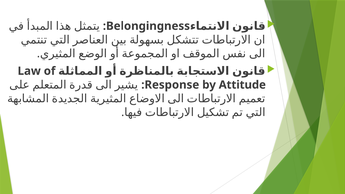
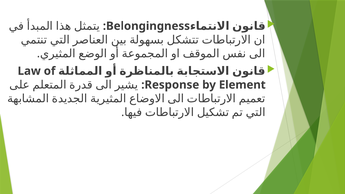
Attitude: Attitude -> Element
